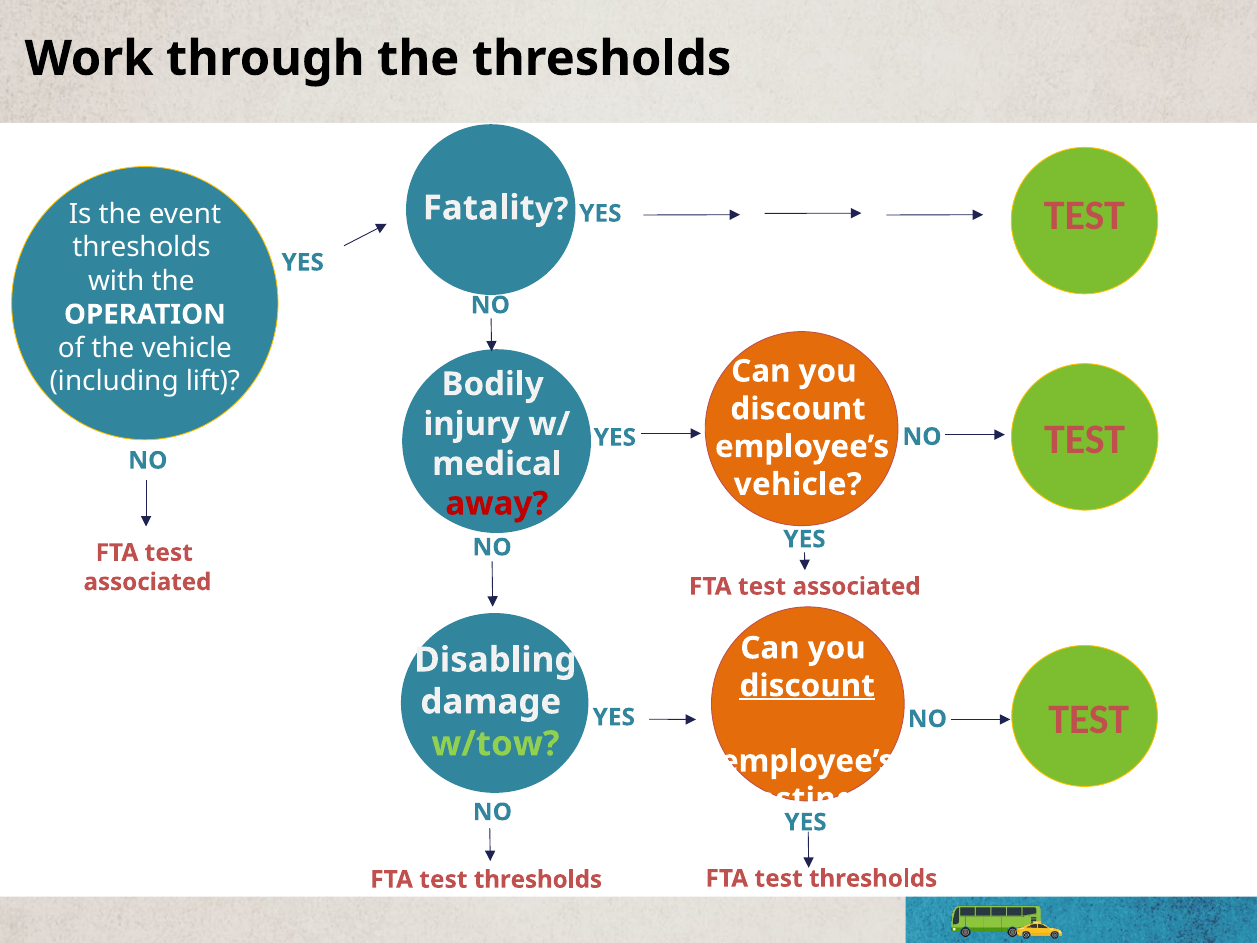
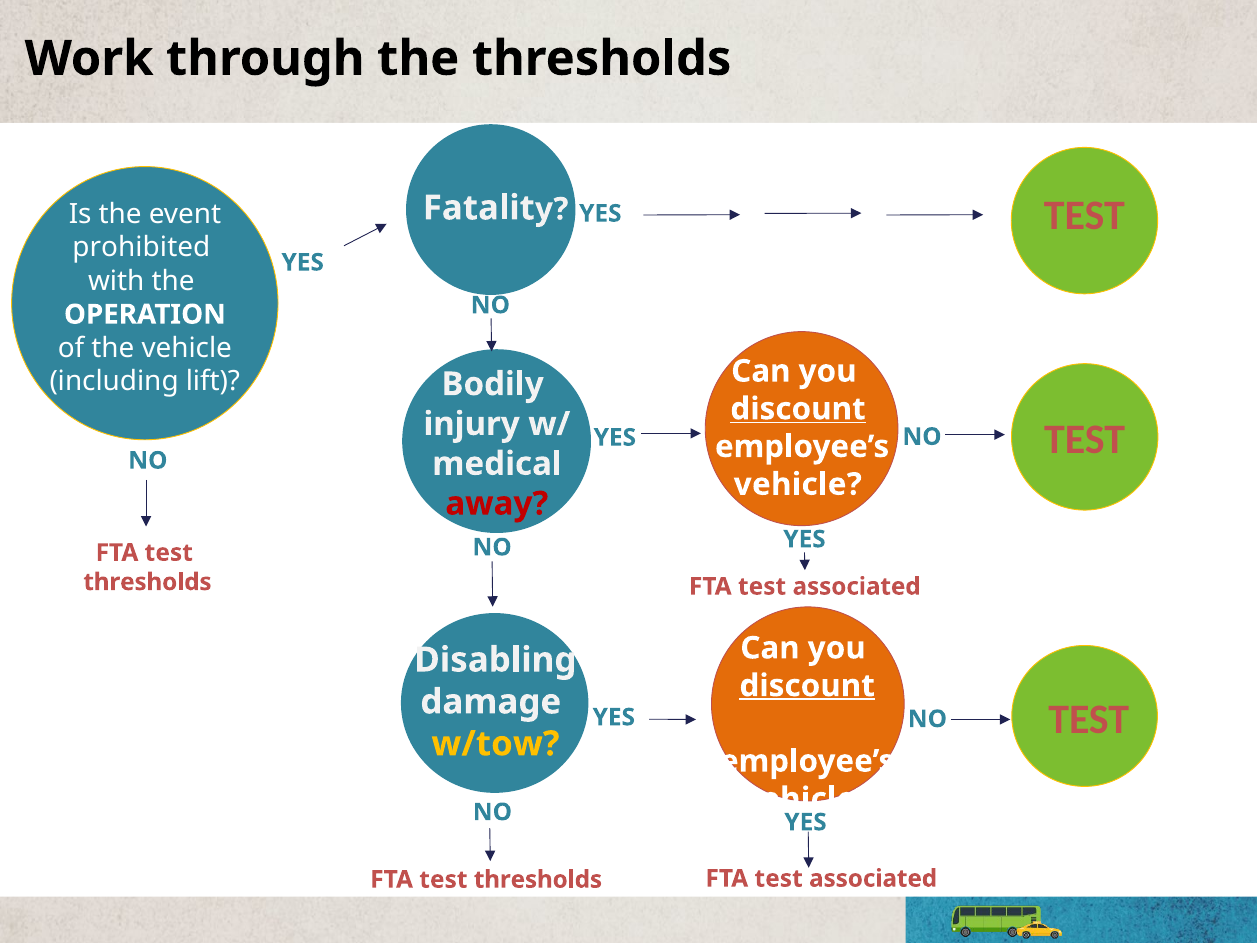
thresholds at (141, 247): thresholds -> prohibited
discount at (798, 409) underline: none -> present
associated at (147, 582): associated -> thresholds
w/tow colour: light green -> yellow
testing at (807, 799): testing -> vehicle
thresholds at (873, 878): thresholds -> associated
